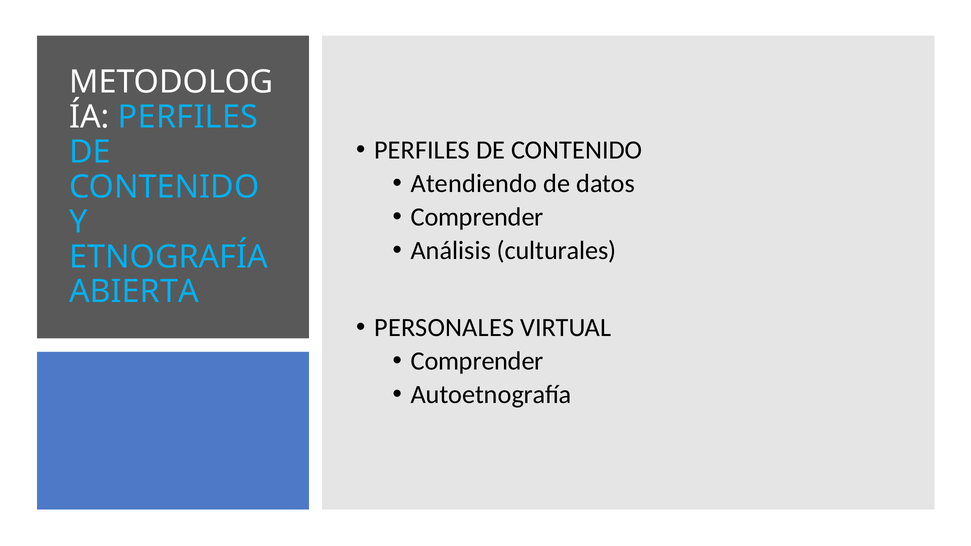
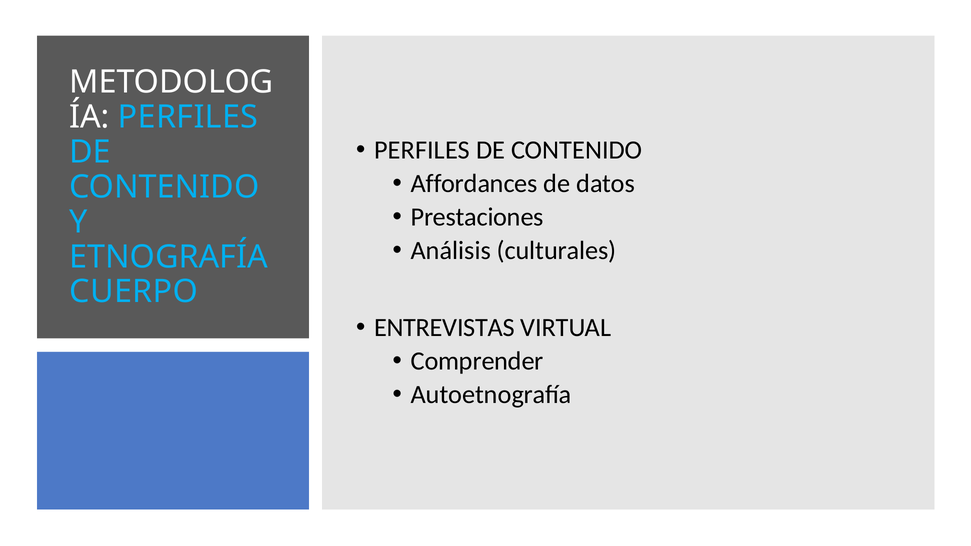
Atendiendo: Atendiendo -> Affordances
Comprender at (477, 217): Comprender -> Prestaciones
ABIERTA: ABIERTA -> CUERPO
PERSONALES: PERSONALES -> ENTREVISTAS
